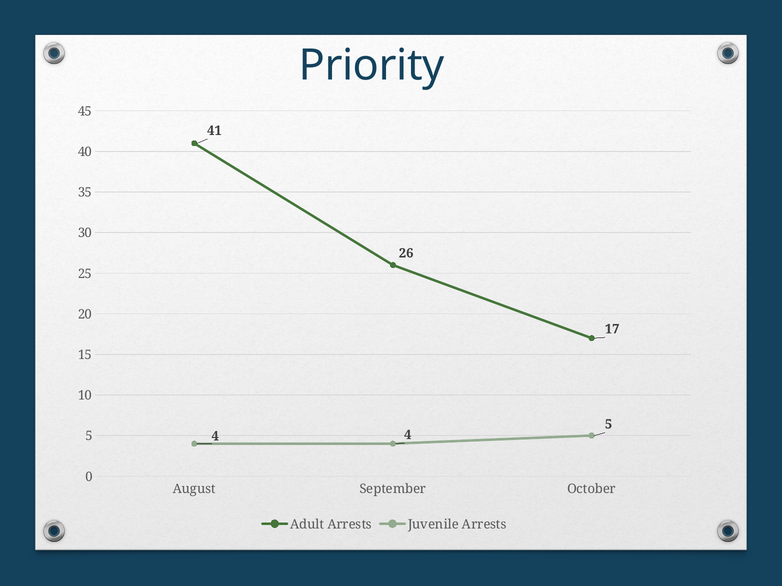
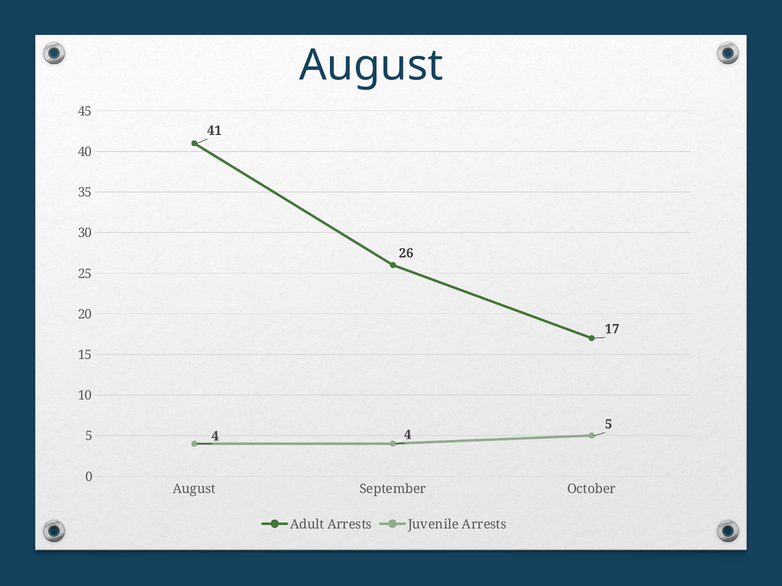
Priority at (372, 66): Priority -> August
